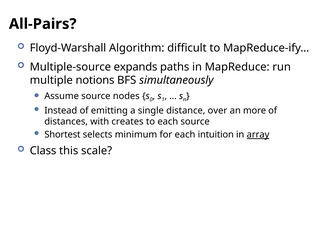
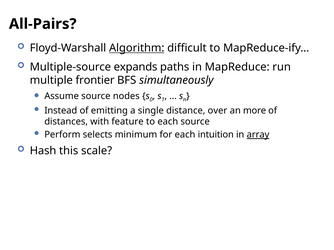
Algorithm underline: none -> present
notions: notions -> frontier
creates: creates -> feature
Shortest: Shortest -> Perform
Class: Class -> Hash
